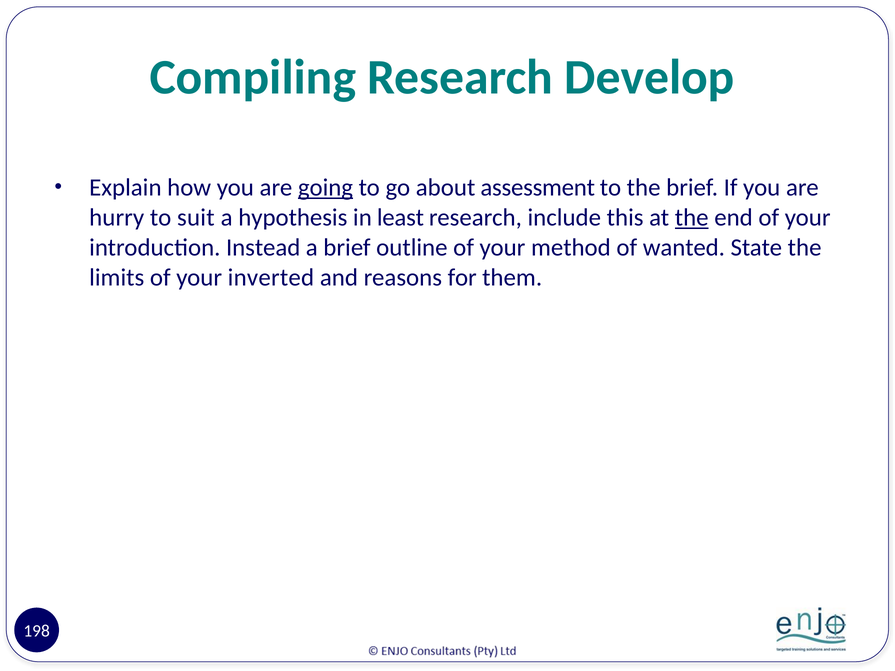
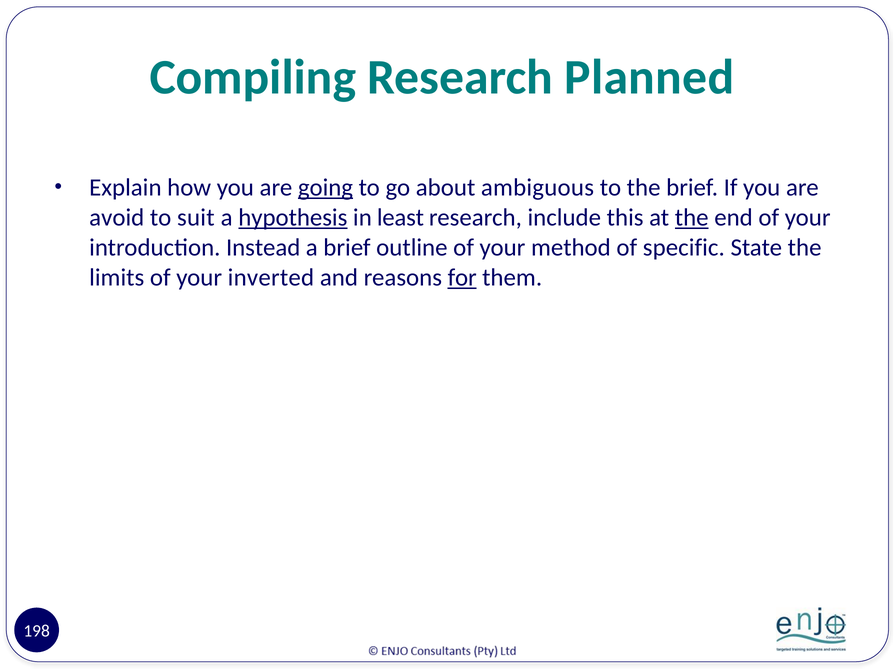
Develop: Develop -> Planned
assessment: assessment -> ambiguous
hurry: hurry -> avoid
hypothesis underline: none -> present
wanted: wanted -> specific
for underline: none -> present
